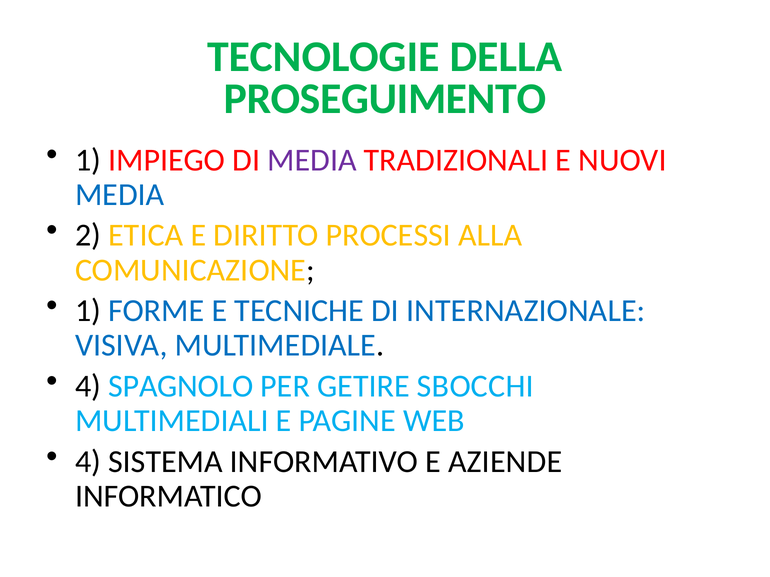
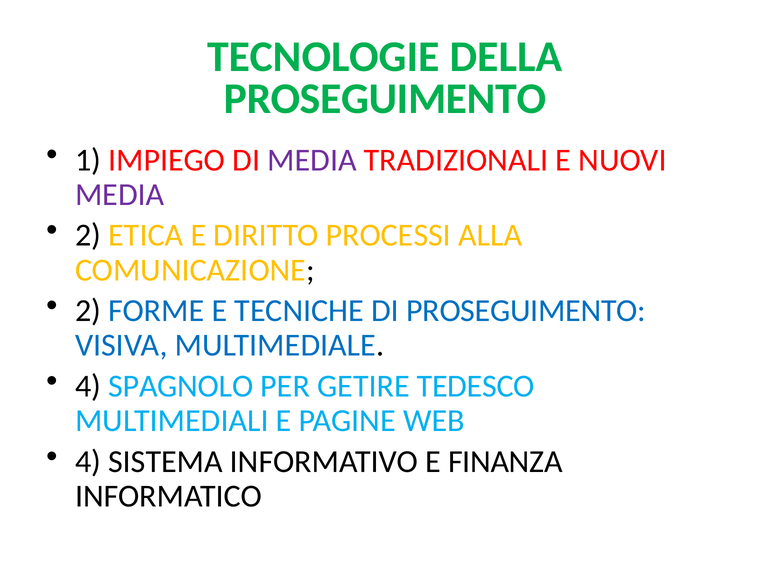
MEDIA at (120, 195) colour: blue -> purple
1 at (88, 311): 1 -> 2
DI INTERNAZIONALE: INTERNAZIONALE -> PROSEGUIMENTO
SBOCCHI: SBOCCHI -> TEDESCO
AZIENDE: AZIENDE -> FINANZA
